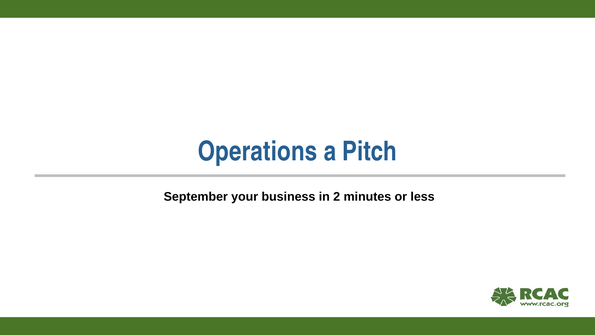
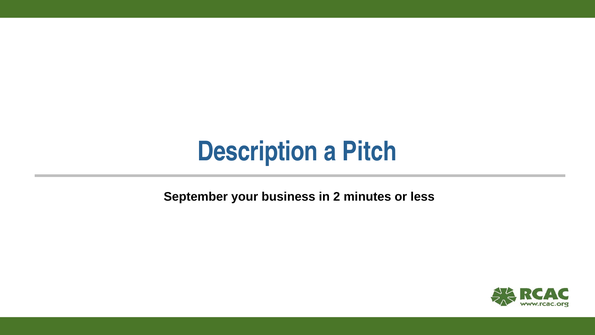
Operations: Operations -> Description
